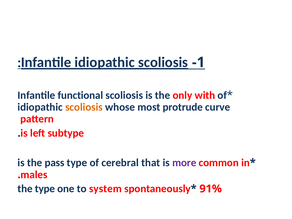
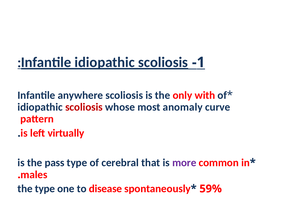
functional: functional -> anywhere
scoliosis at (84, 107) colour: orange -> red
protrude: protrude -> anomaly
subtype: subtype -> virtually
system: system -> disease
91%: 91% -> 59%
